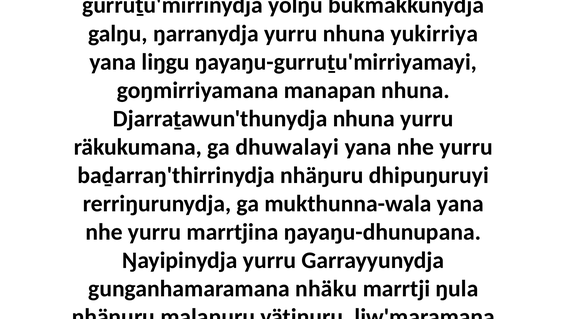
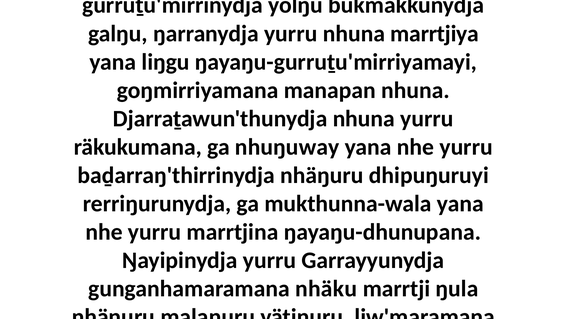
yukirriya: yukirriya -> marrtjiya
dhuwalayi: dhuwalayi -> nhuŋuway
